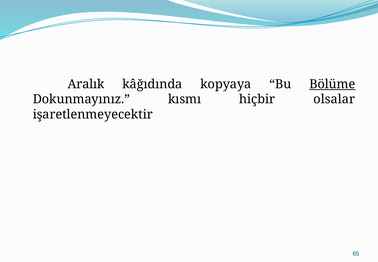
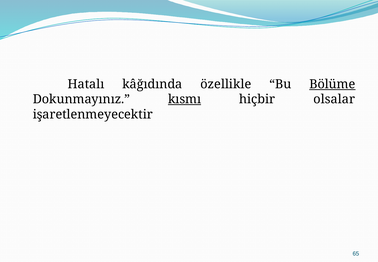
Aralık: Aralık -> Hatalı
kopyaya: kopyaya -> özellikle
kısmı underline: none -> present
